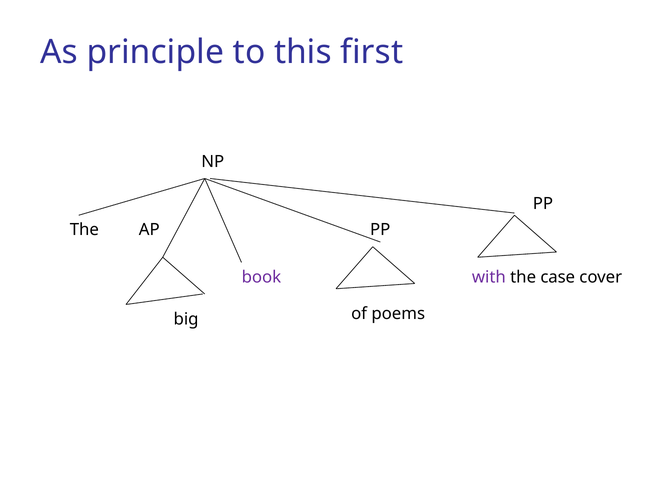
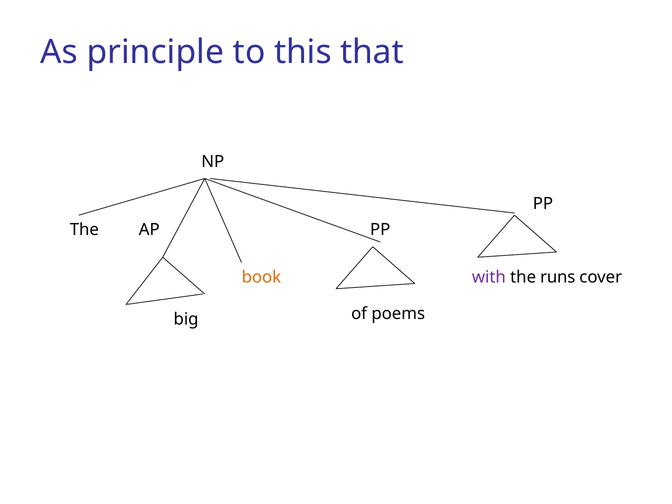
first: first -> that
book colour: purple -> orange
case: case -> runs
